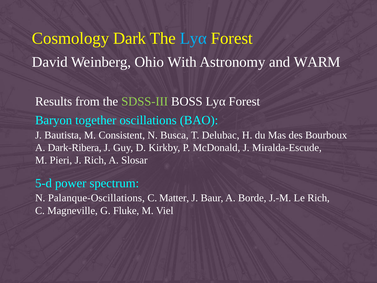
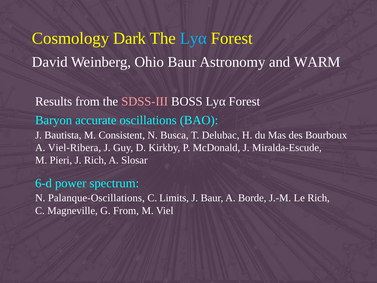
Ohio With: With -> Baur
SDSS-III colour: light green -> pink
together: together -> accurate
Dark-Ribera: Dark-Ribera -> Viel-Ribera
5-d: 5-d -> 6-d
Matter: Matter -> Limits
G Fluke: Fluke -> From
